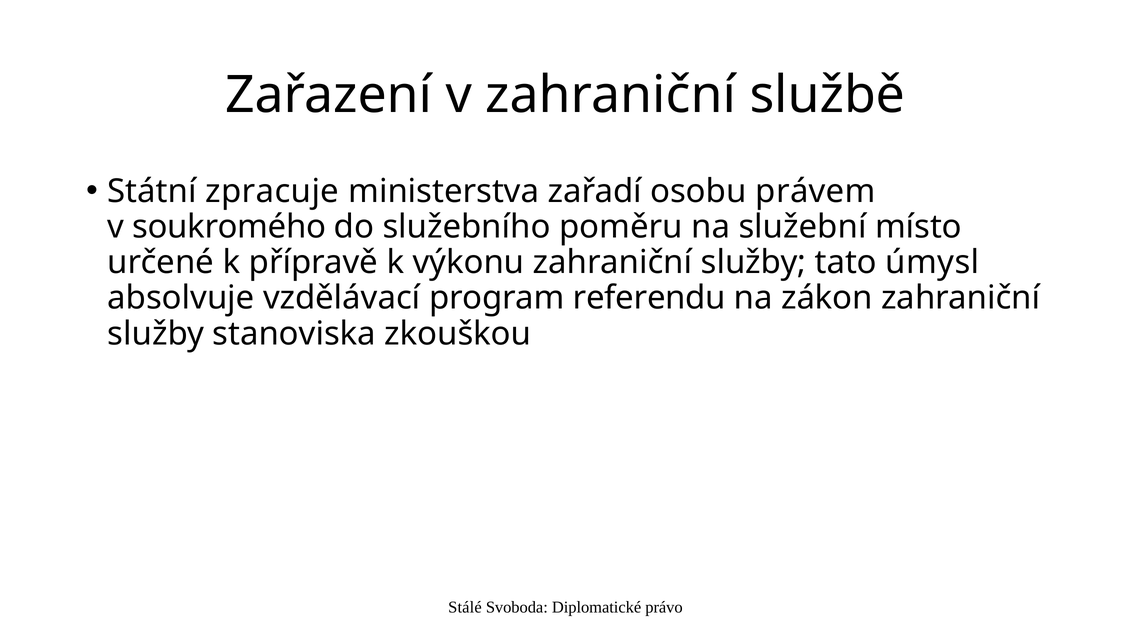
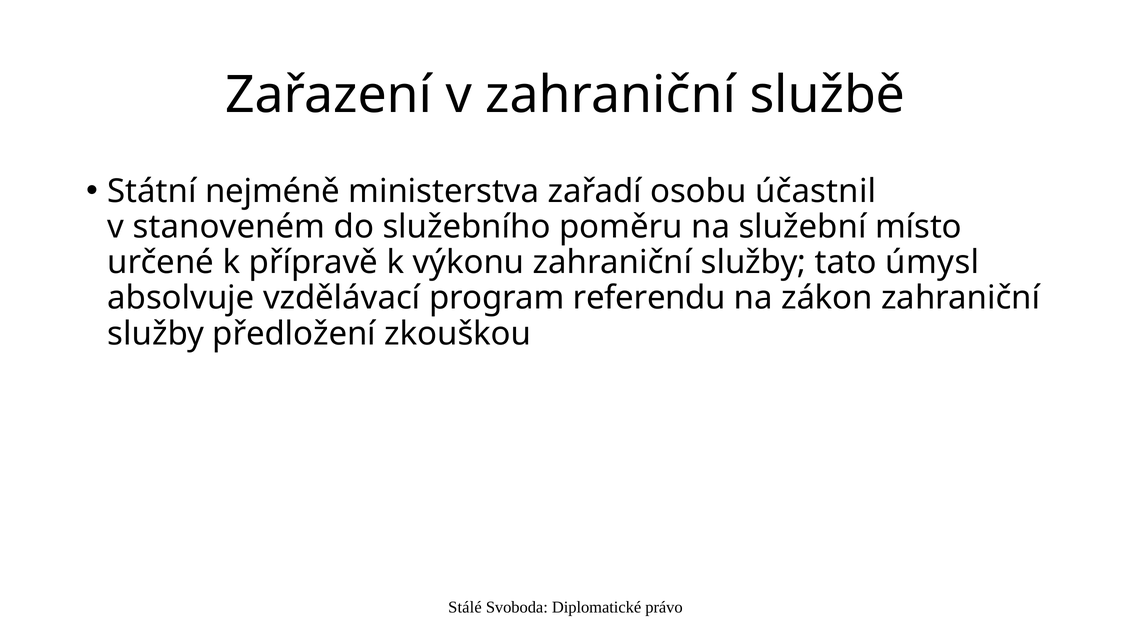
zpracuje: zpracuje -> nejméně
právem: právem -> účastnil
soukromého: soukromého -> stanoveném
stanoviska: stanoviska -> předložení
